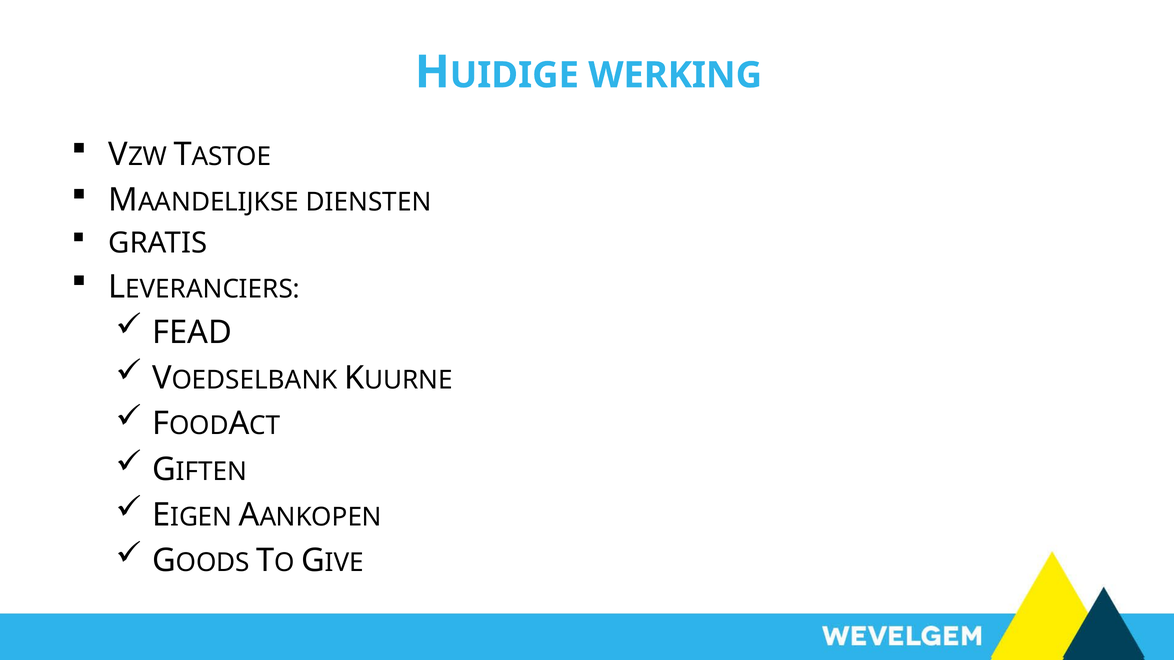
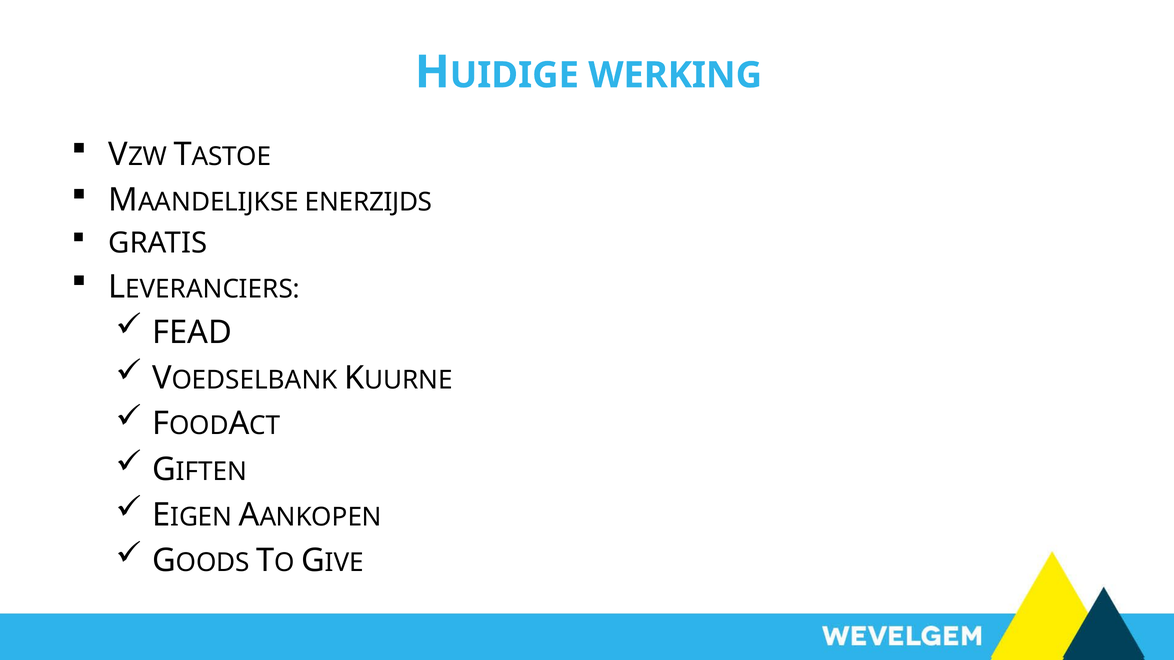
DIENSTEN: DIENSTEN -> ENERZIJDS
